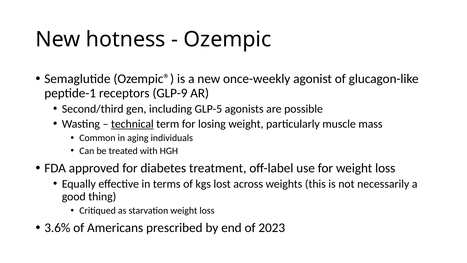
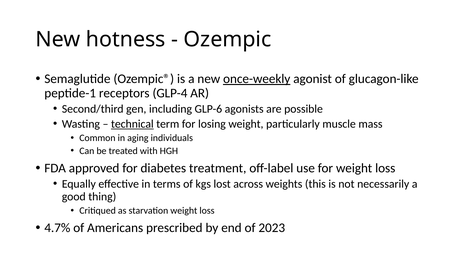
once-weekly underline: none -> present
GLP-9: GLP-9 -> GLP-4
GLP-5: GLP-5 -> GLP-6
3.6%: 3.6% -> 4.7%
